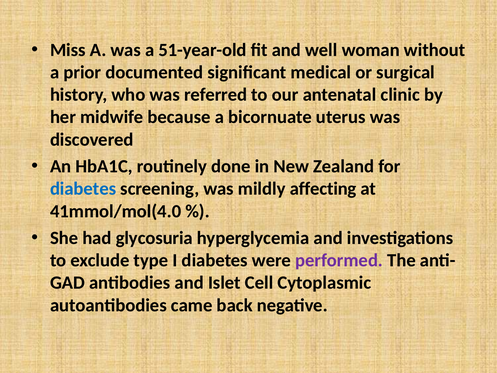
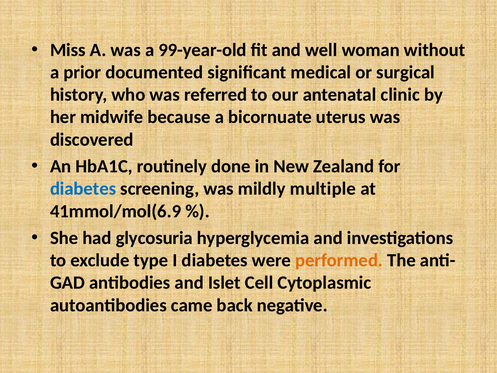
51-year-old: 51-year-old -> 99-year-old
affecting: affecting -> multiple
41mmol/mol(4.0: 41mmol/mol(4.0 -> 41mmol/mol(6.9
performed colour: purple -> orange
